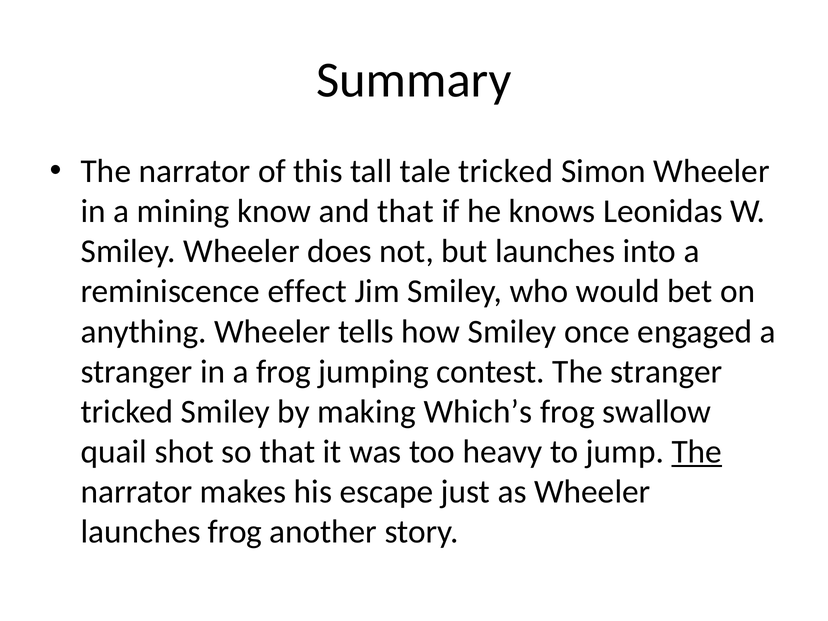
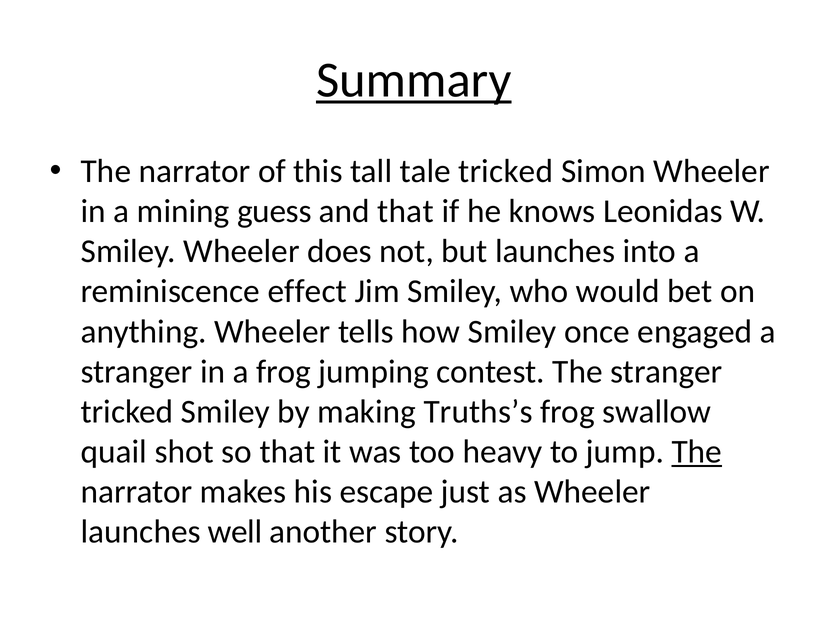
Summary underline: none -> present
know: know -> guess
Which’s: Which’s -> Truths’s
launches frog: frog -> well
